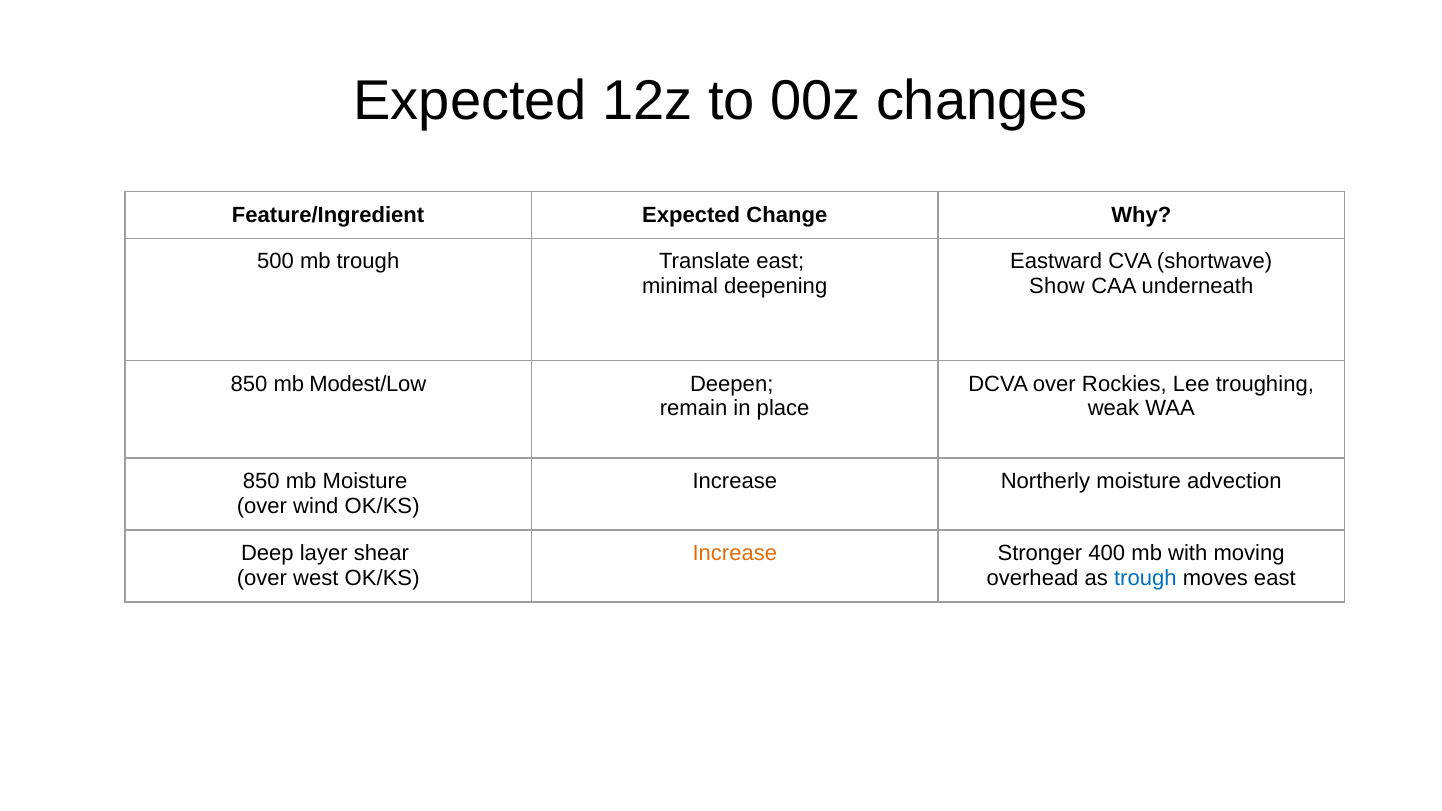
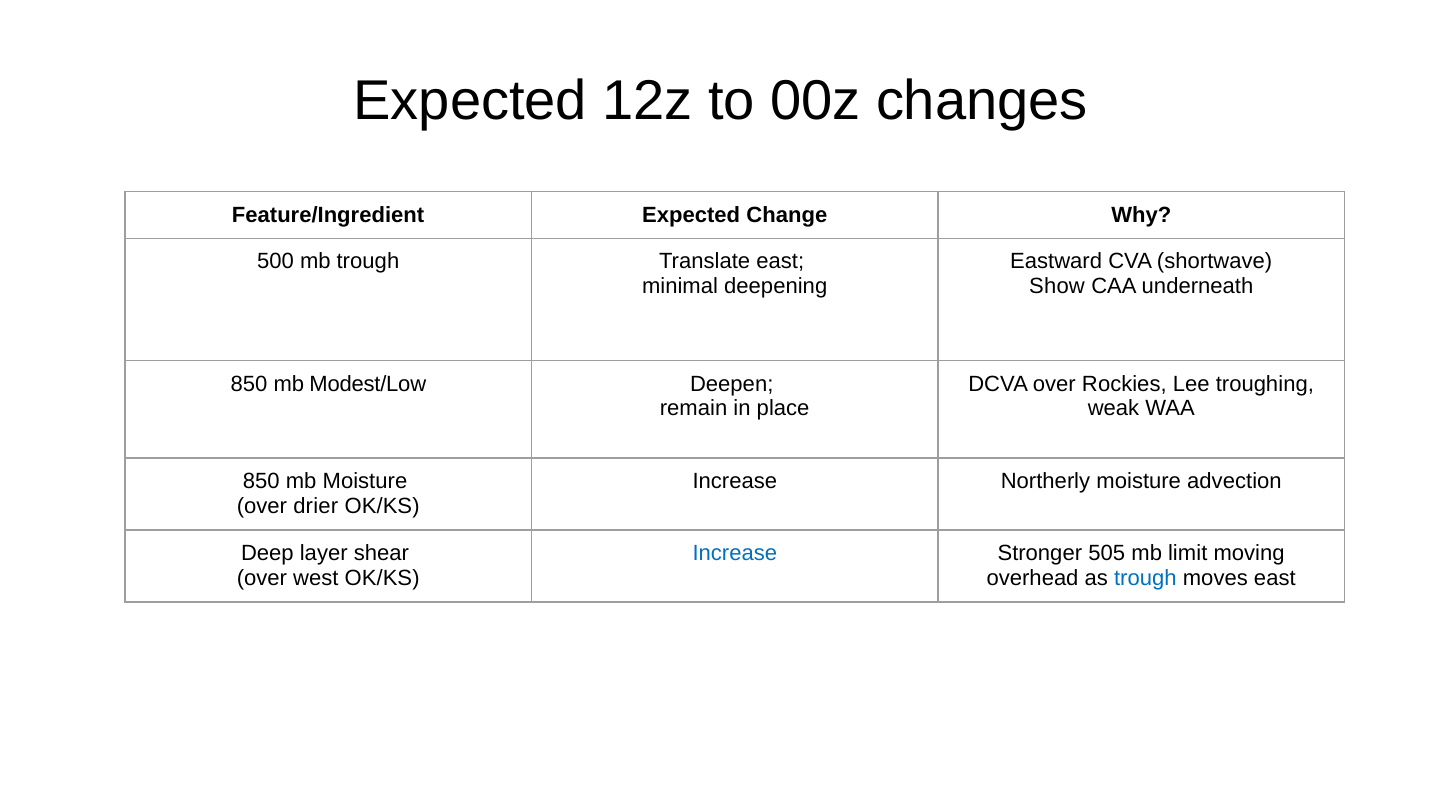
wind: wind -> drier
Increase at (735, 554) colour: orange -> blue
400: 400 -> 505
with: with -> limit
